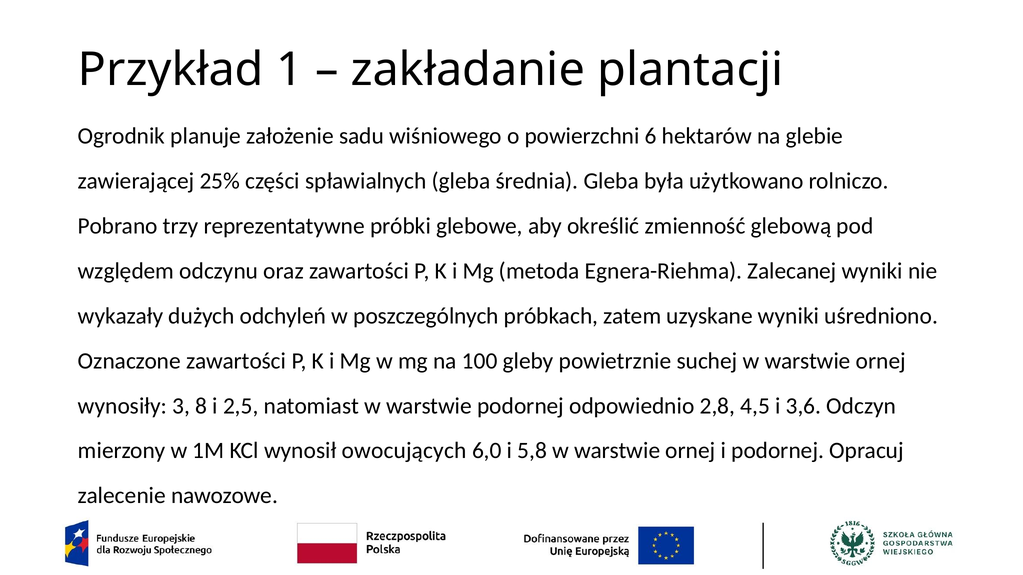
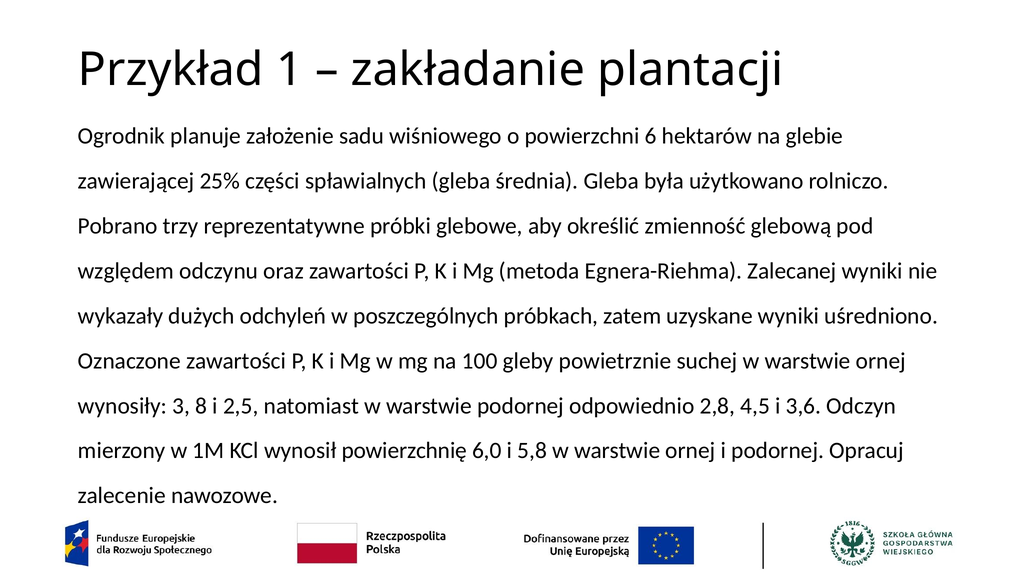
owocujących: owocujących -> powierzchnię
